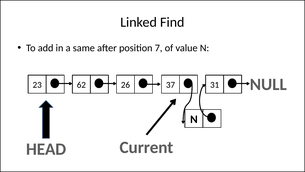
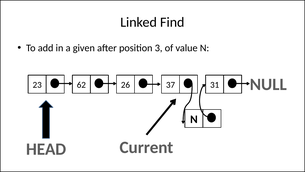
same: same -> given
7: 7 -> 3
